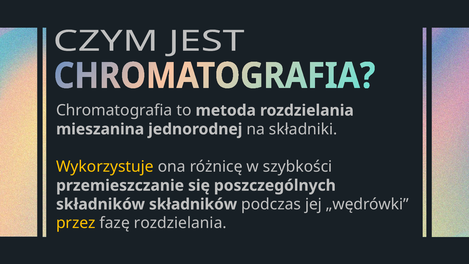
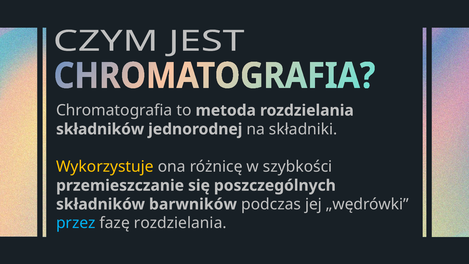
mieszanina at (100, 129): mieszanina -> składników
składników składników: składników -> barwników
przez colour: yellow -> light blue
